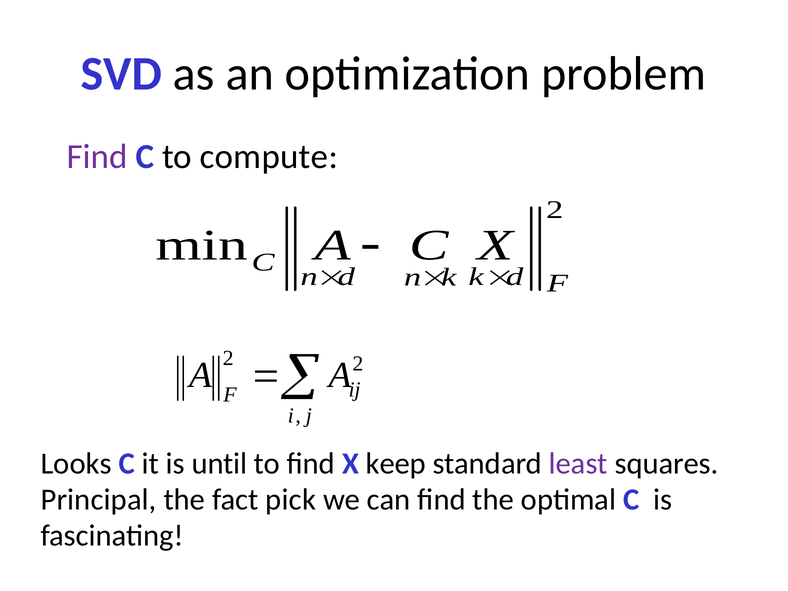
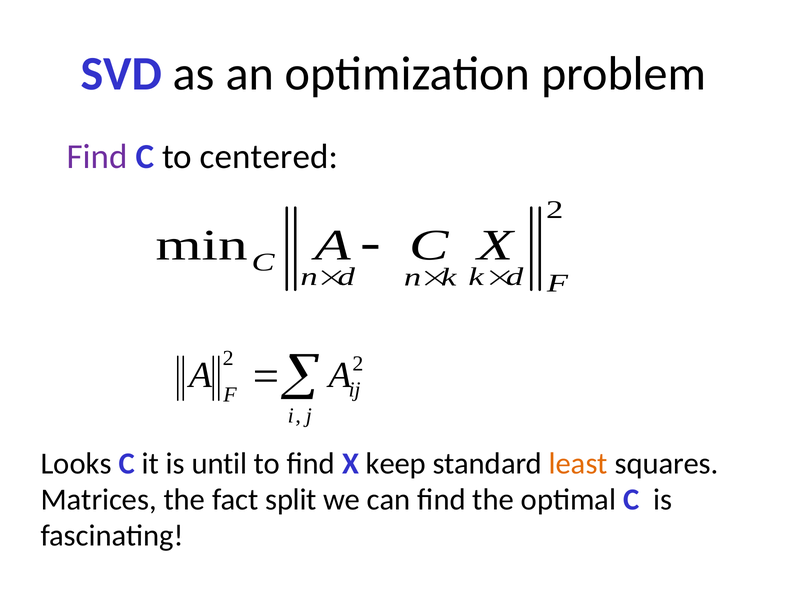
compute: compute -> centered
least colour: purple -> orange
Principal: Principal -> Matrices
pick: pick -> split
